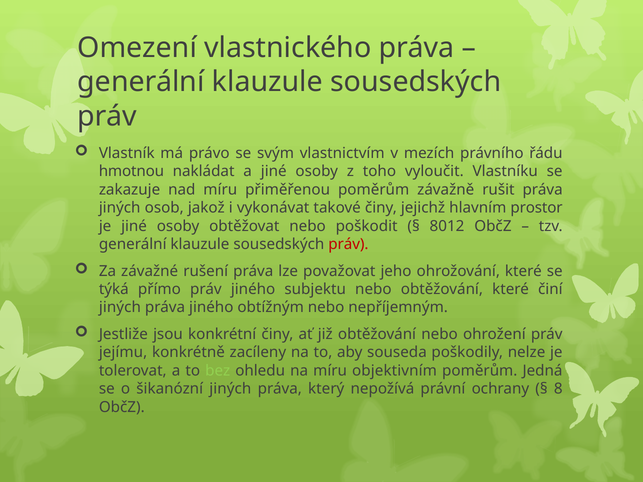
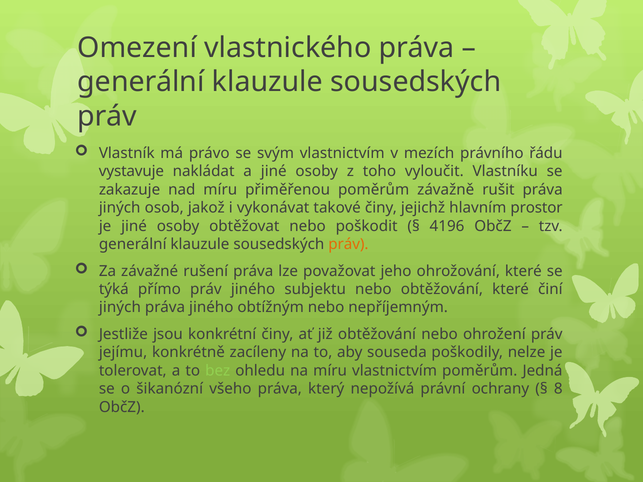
hmotnou: hmotnou -> vystavuje
8012: 8012 -> 4196
práv at (348, 244) colour: red -> orange
míru objektivním: objektivním -> vlastnictvím
šikanózní jiných: jiných -> všeho
